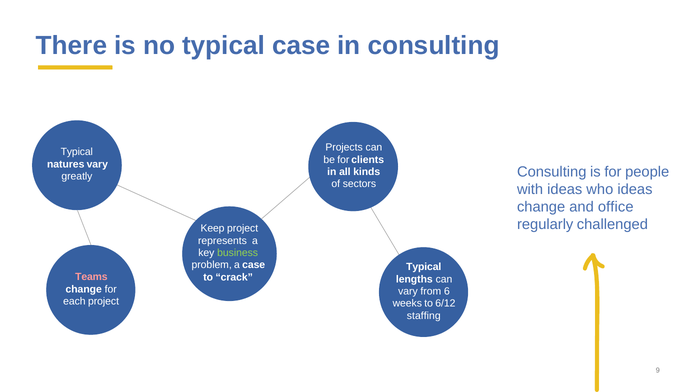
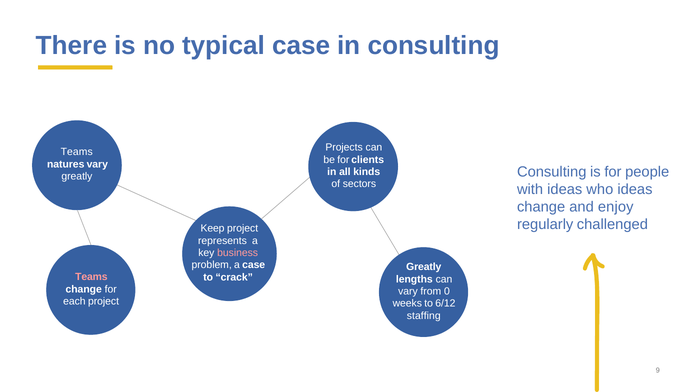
Typical at (77, 152): Typical -> Teams
office: office -> enjoy
business colour: light green -> pink
Typical at (424, 266): Typical -> Greatly
6: 6 -> 0
